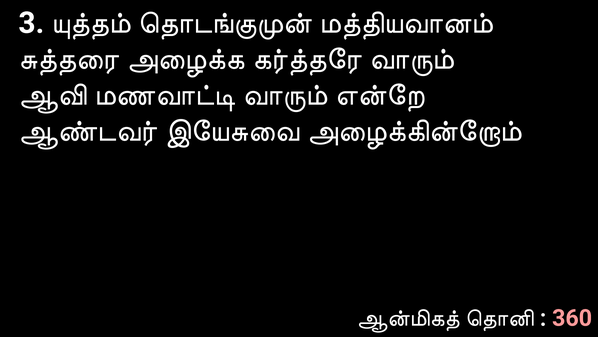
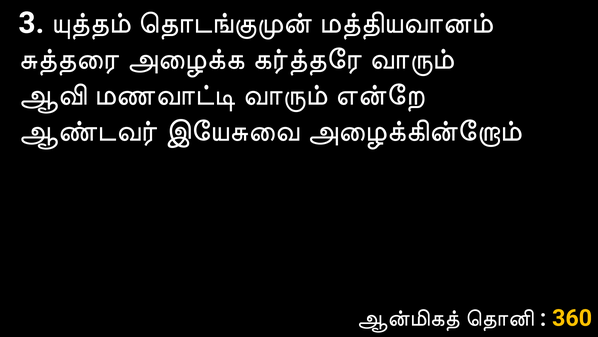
360 colour: pink -> yellow
